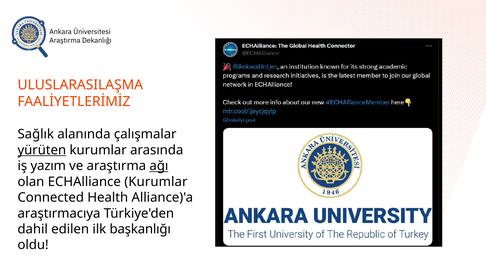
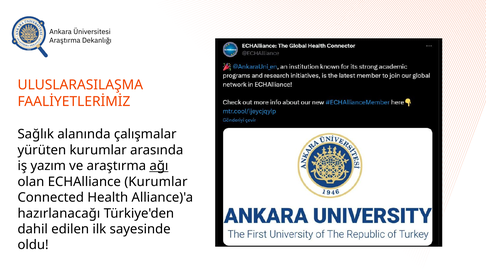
yürüten underline: present -> none
araştırmacıya: araştırmacıya -> hazırlanacağı
başkanlığı: başkanlığı -> sayesinde
